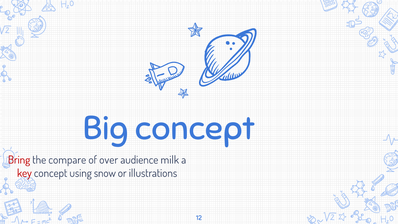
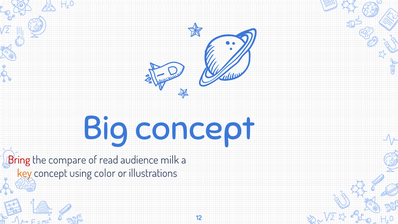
over: over -> read
key colour: red -> orange
snow: snow -> color
